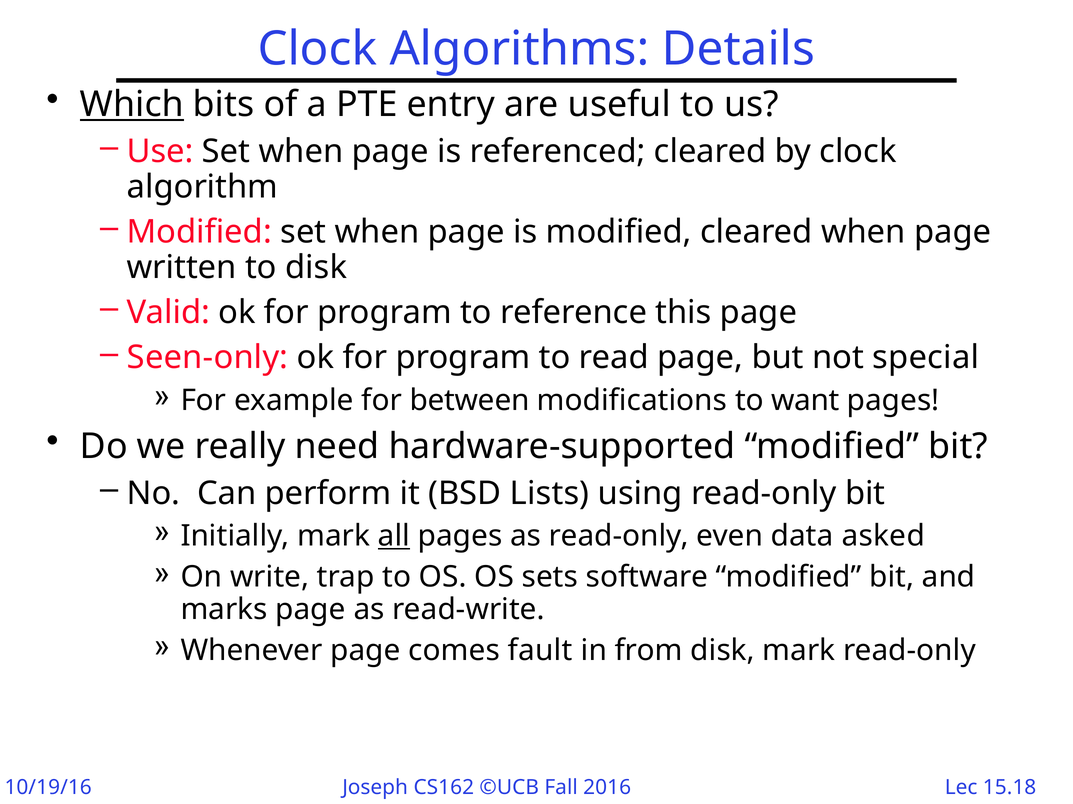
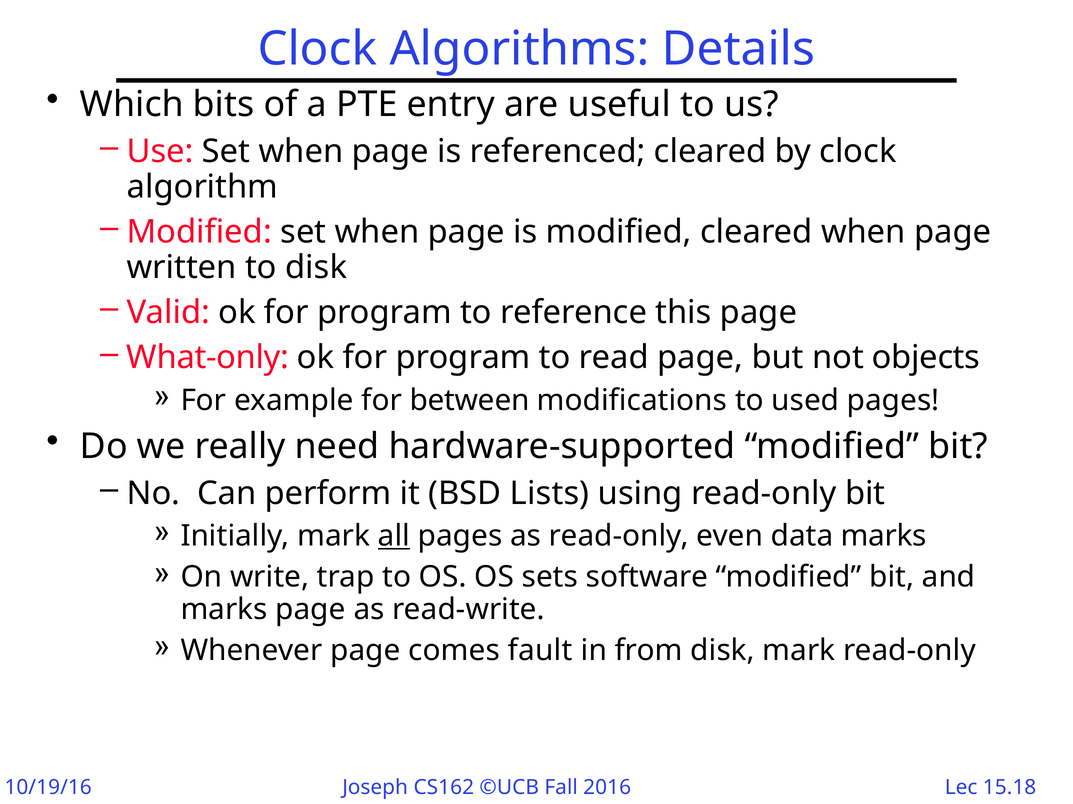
Which underline: present -> none
Seen-only: Seen-only -> What-only
special: special -> objects
want: want -> used
data asked: asked -> marks
